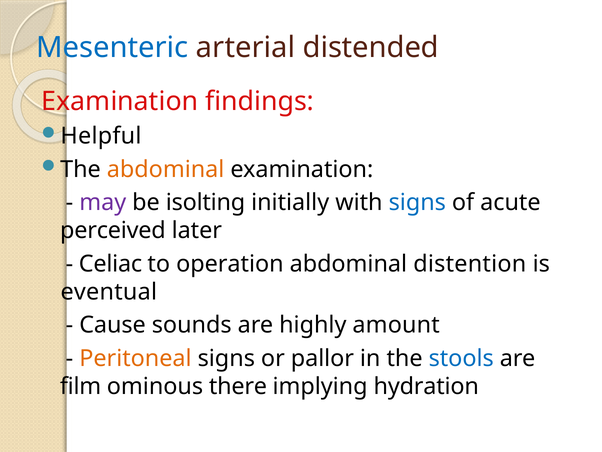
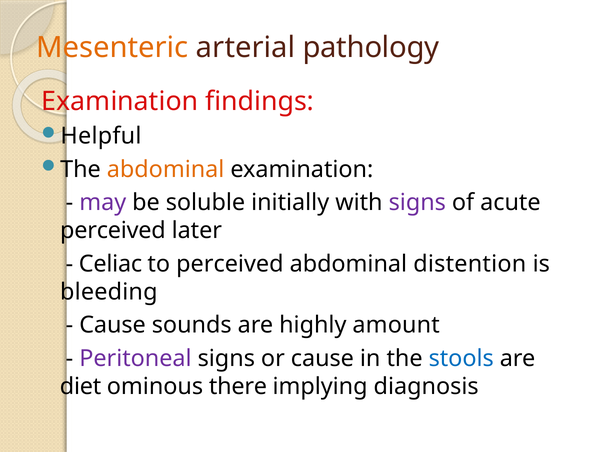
Mesenteric colour: blue -> orange
distended: distended -> pathology
isolting: isolting -> soluble
signs at (417, 202) colour: blue -> purple
to operation: operation -> perceived
eventual: eventual -> bleeding
Peritoneal colour: orange -> purple
or pallor: pallor -> cause
film: film -> diet
hydration: hydration -> diagnosis
